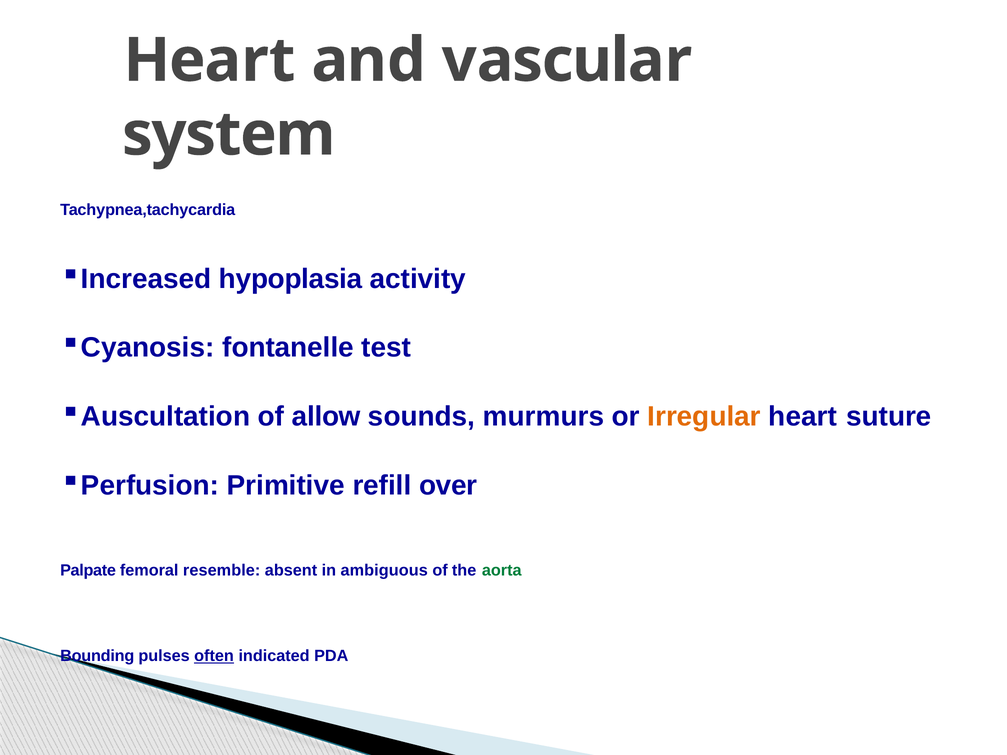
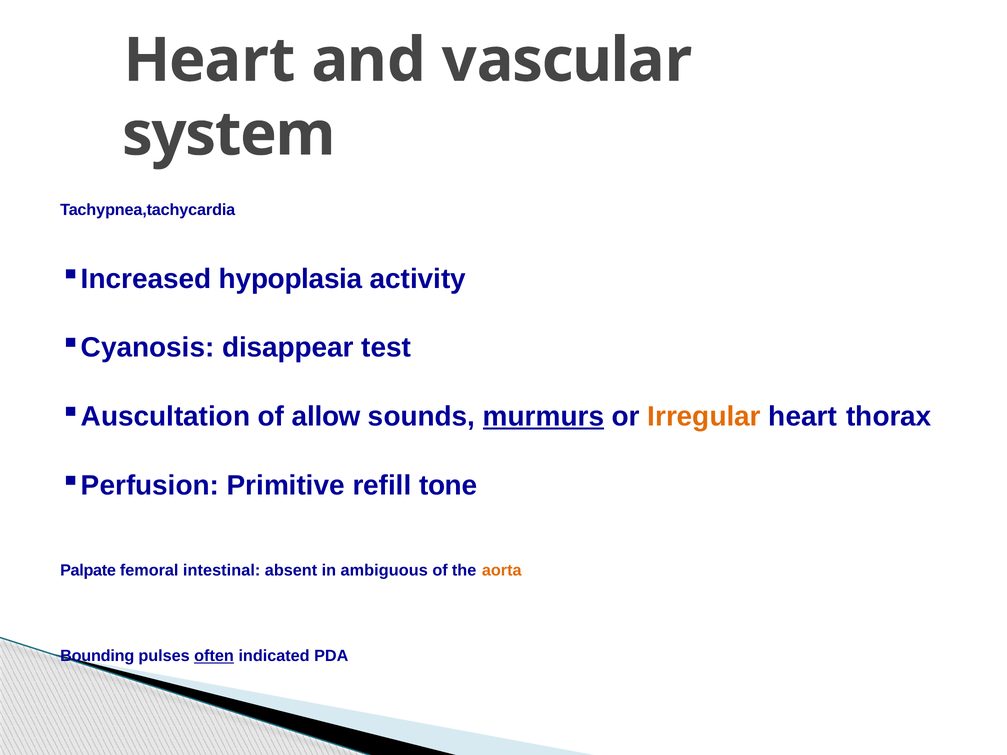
fontanelle: fontanelle -> disappear
murmurs underline: none -> present
suture: suture -> thorax
over: over -> tone
resemble: resemble -> intestinal
aorta colour: green -> orange
